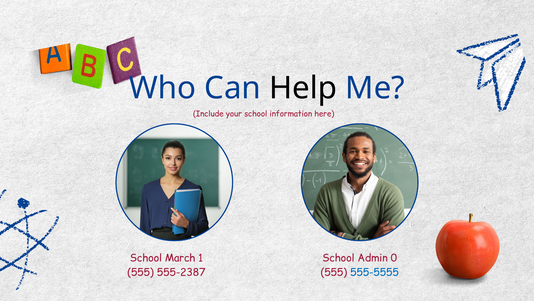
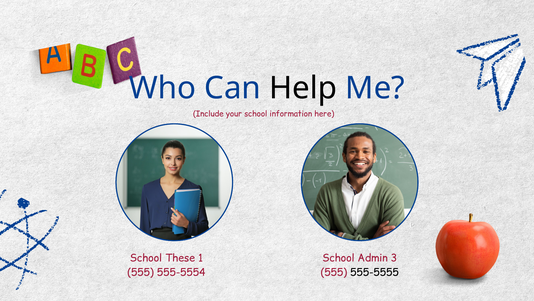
March: March -> These
0: 0 -> 3
555-2387: 555-2387 -> 555-5554
555-5555 colour: blue -> black
